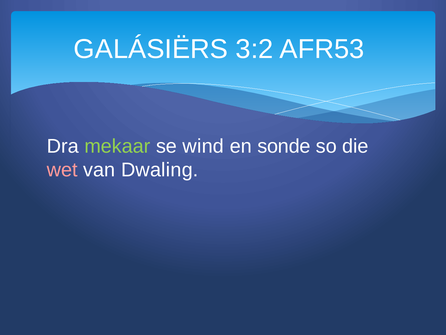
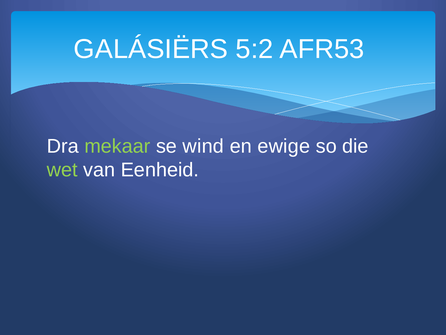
3:2: 3:2 -> 5:2
sonde: sonde -> ewige
wet colour: pink -> light green
Dwaling: Dwaling -> Eenheid
